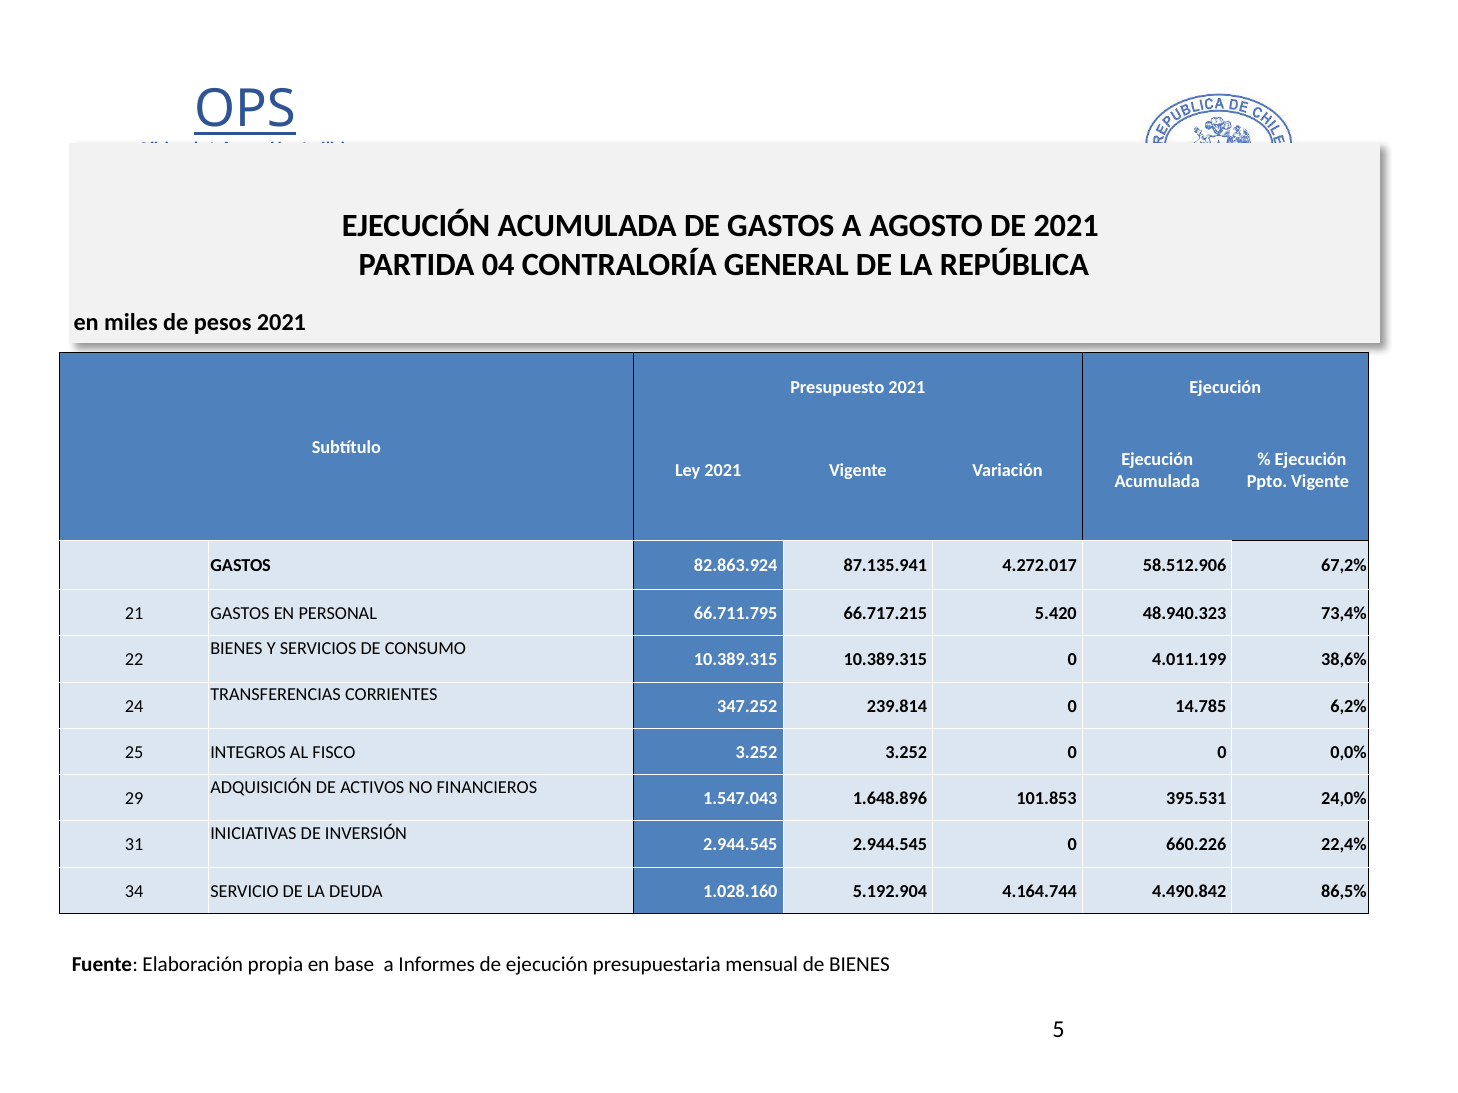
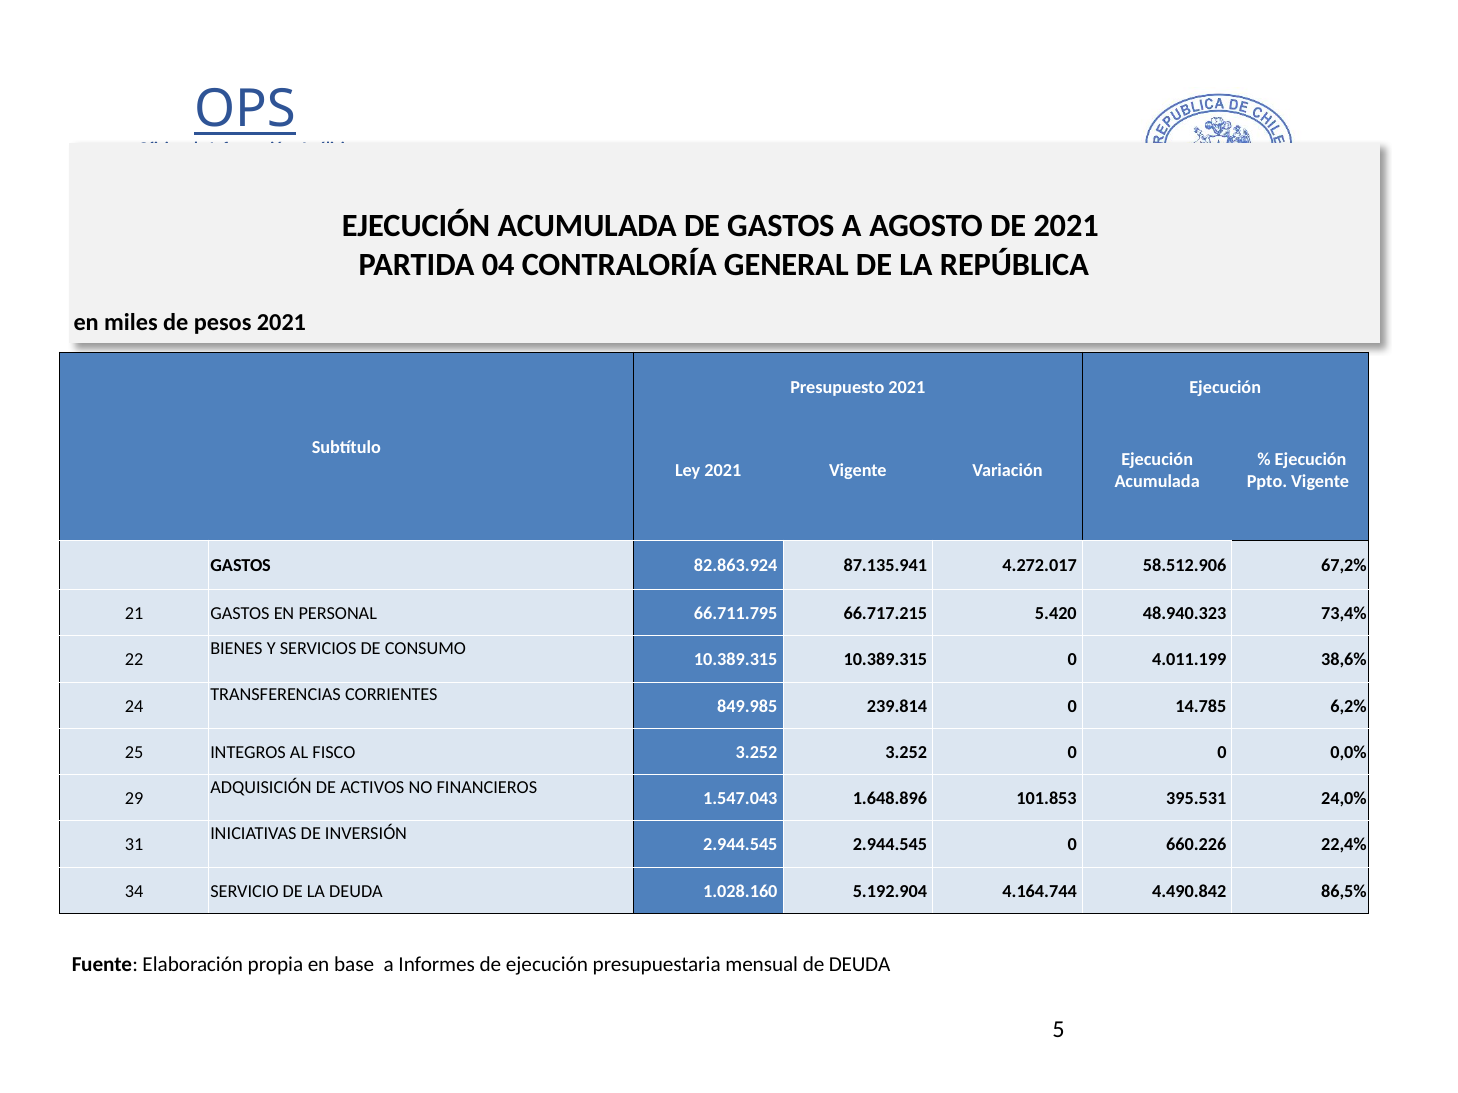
347.252: 347.252 -> 849.985
de BIENES: BIENES -> DEUDA
